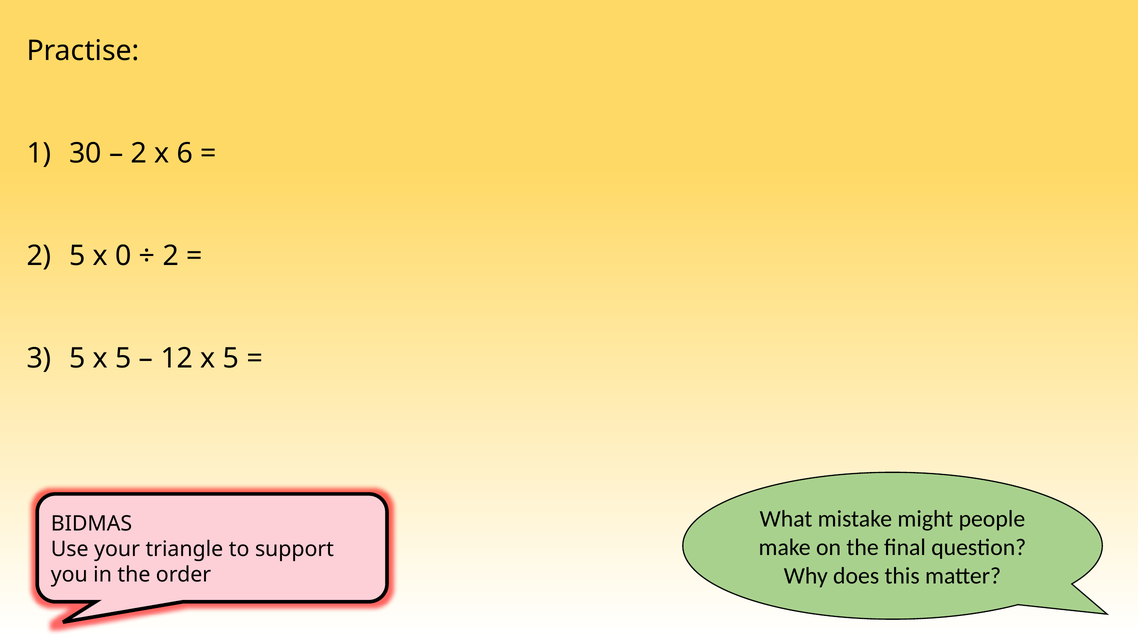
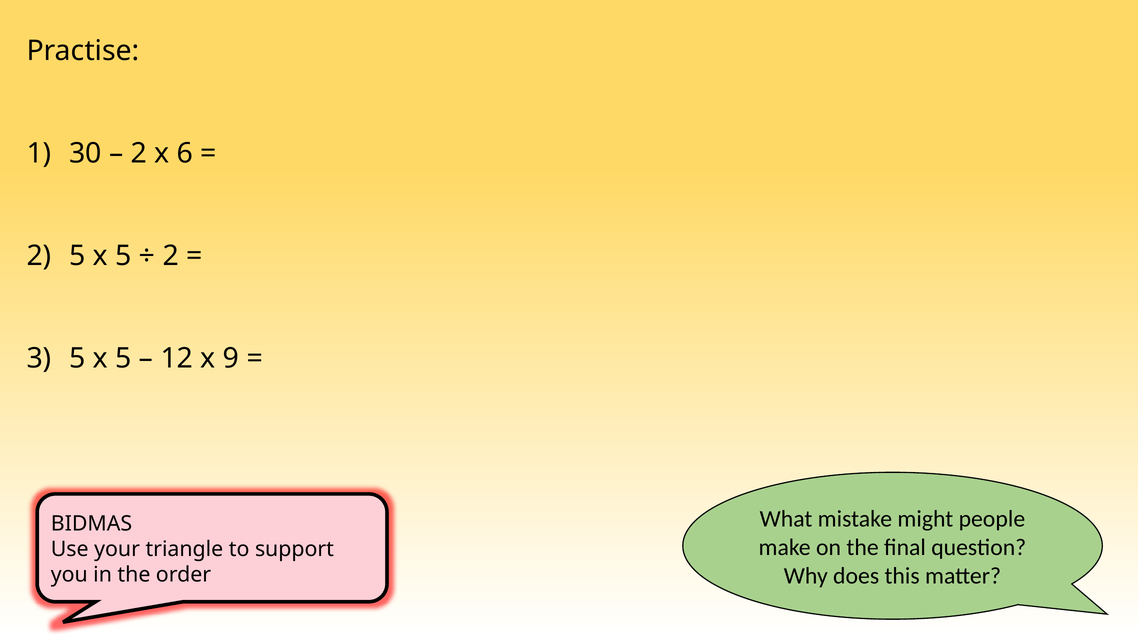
2 5 x 0: 0 -> 5
12 x 5: 5 -> 9
